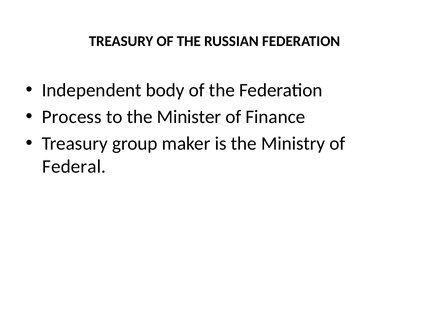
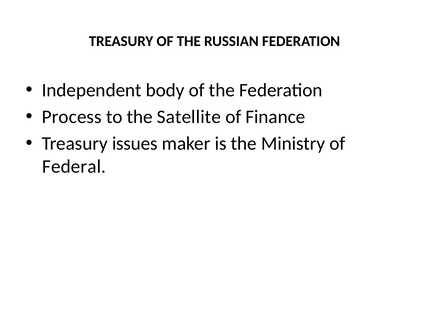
Minister: Minister -> Satellite
group: group -> issues
